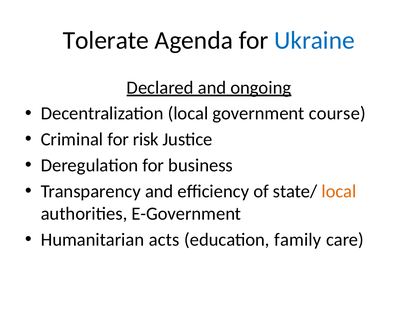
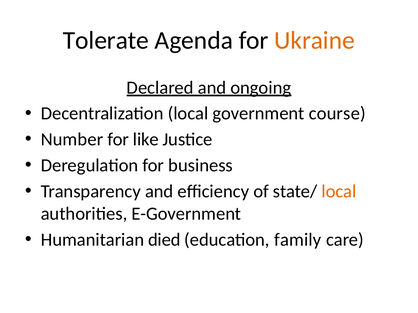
Ukraine colour: blue -> orange
Criminal: Criminal -> Number
risk: risk -> like
acts: acts -> died
